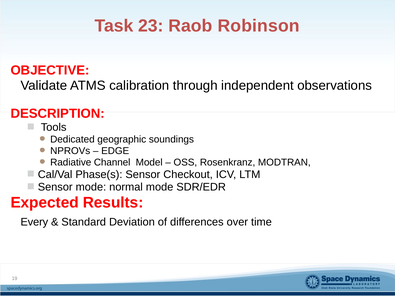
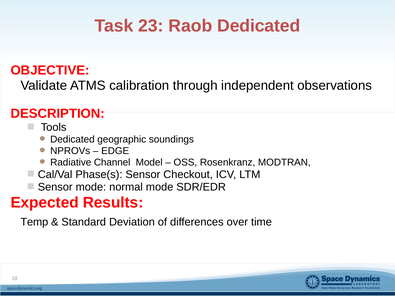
Raob Robinson: Robinson -> Dedicated
Every: Every -> Temp
